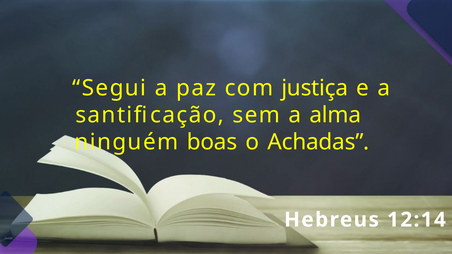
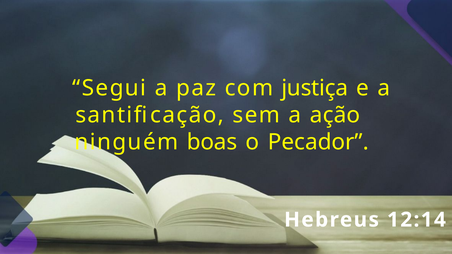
alma: alma -> ação
Achadas: Achadas -> Pecador
